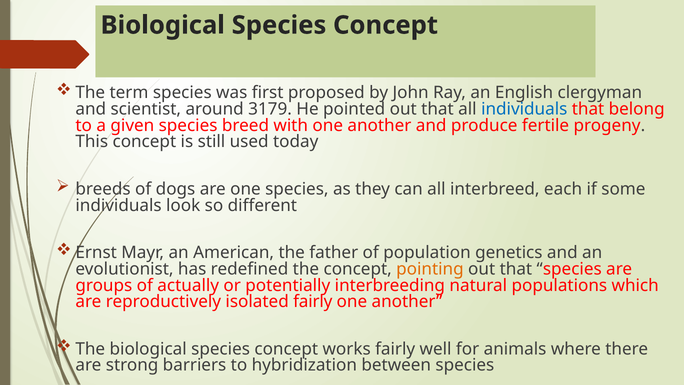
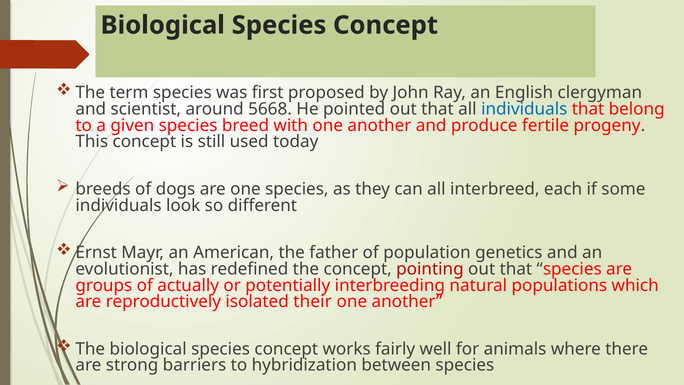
3179: 3179 -> 5668
pointing colour: orange -> red
isolated fairly: fairly -> their
